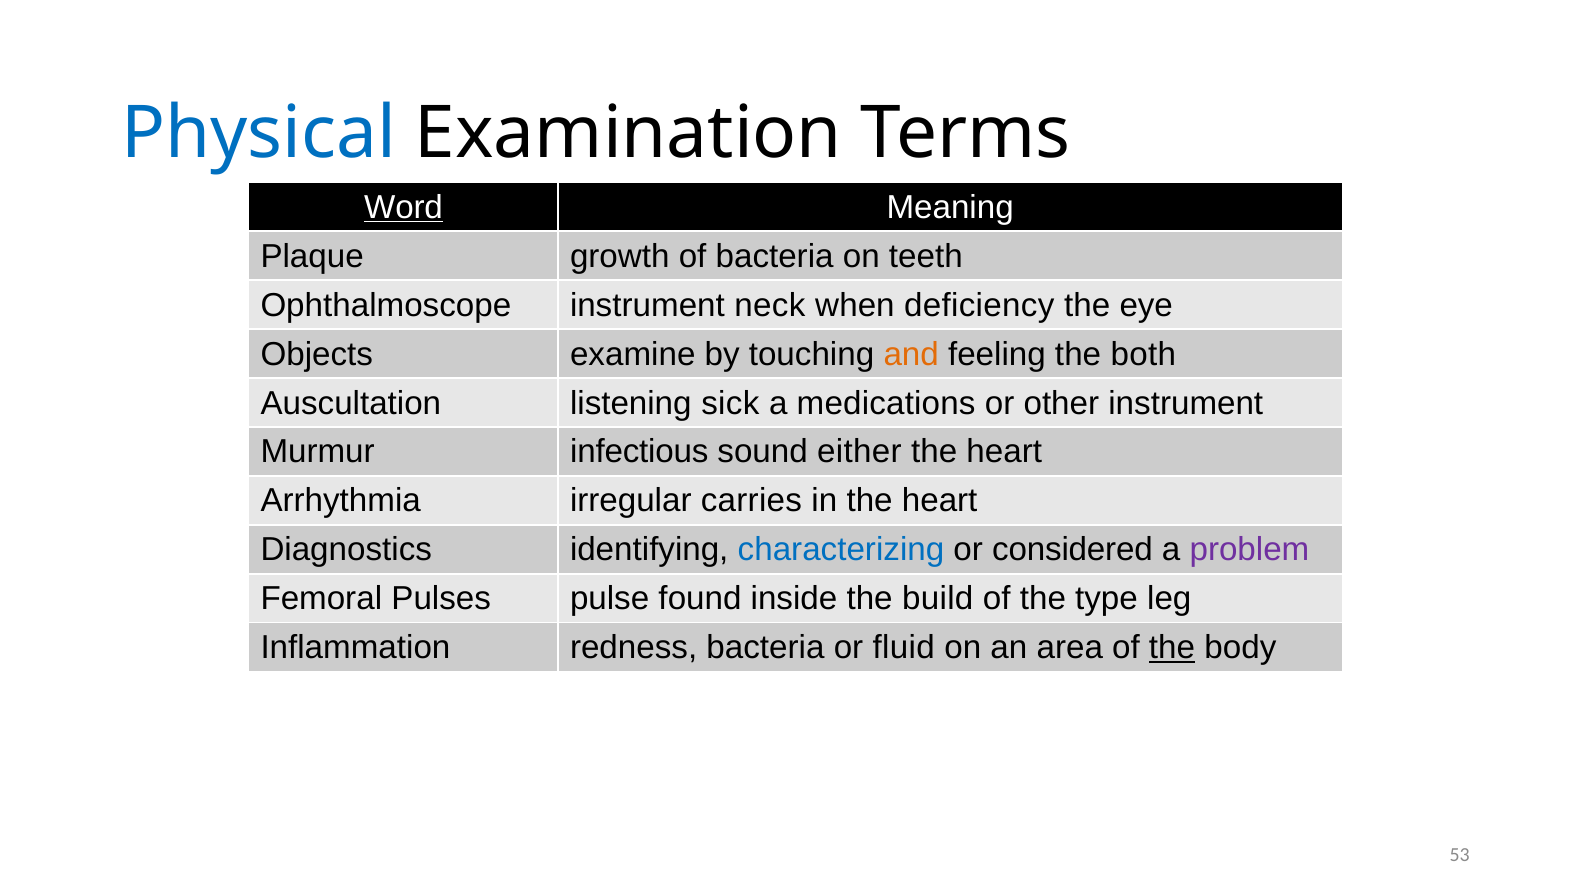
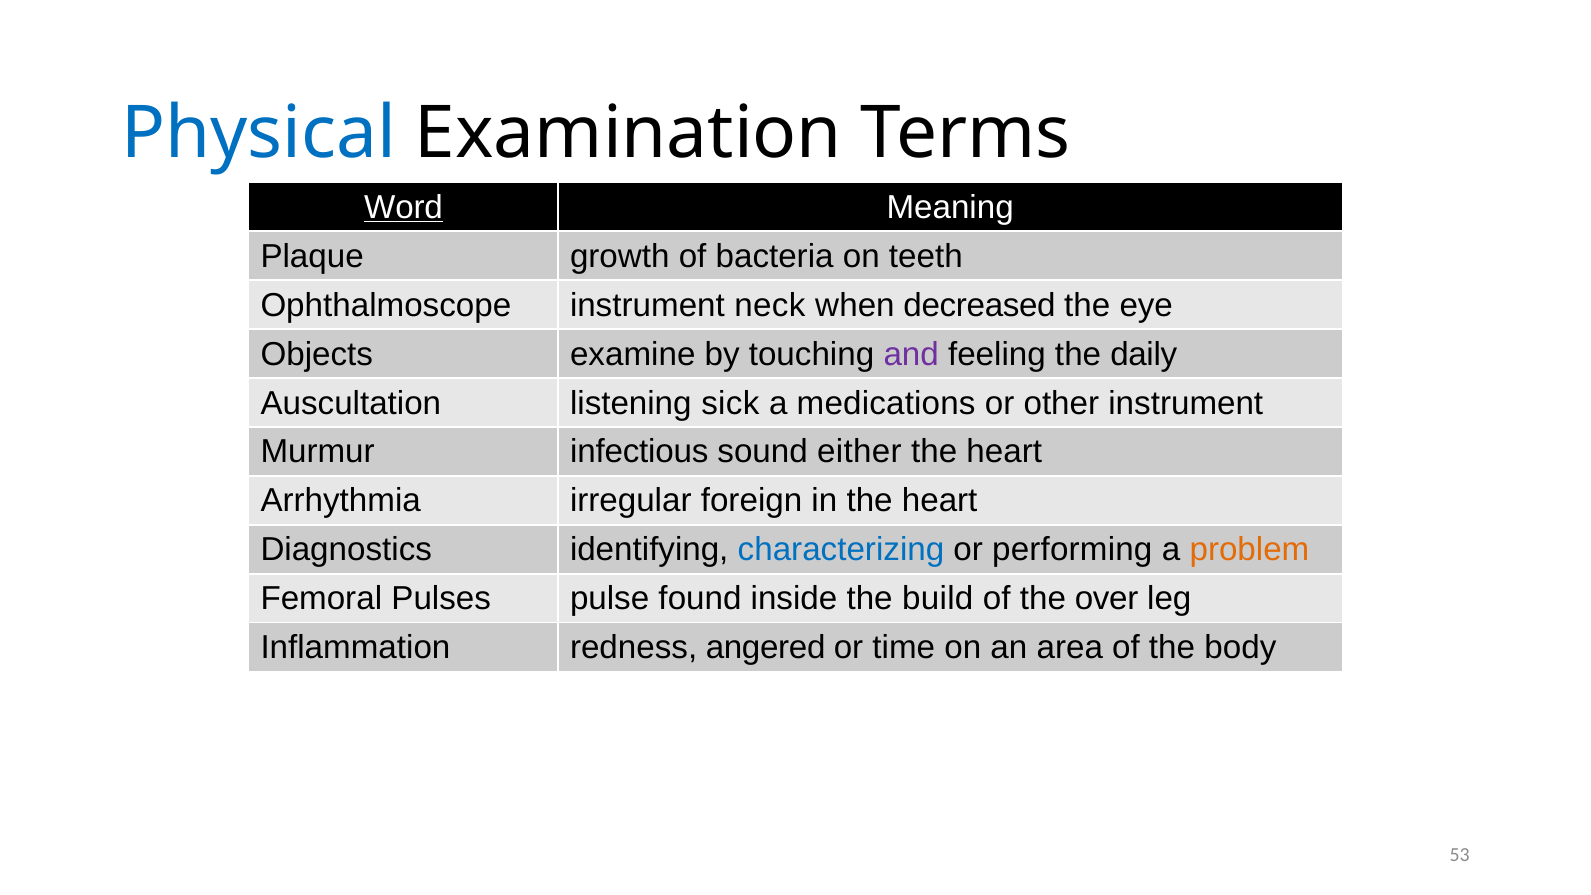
deficiency: deficiency -> decreased
and colour: orange -> purple
both: both -> daily
carries: carries -> foreign
considered: considered -> performing
problem colour: purple -> orange
type: type -> over
redness bacteria: bacteria -> angered
fluid: fluid -> time
the at (1172, 648) underline: present -> none
